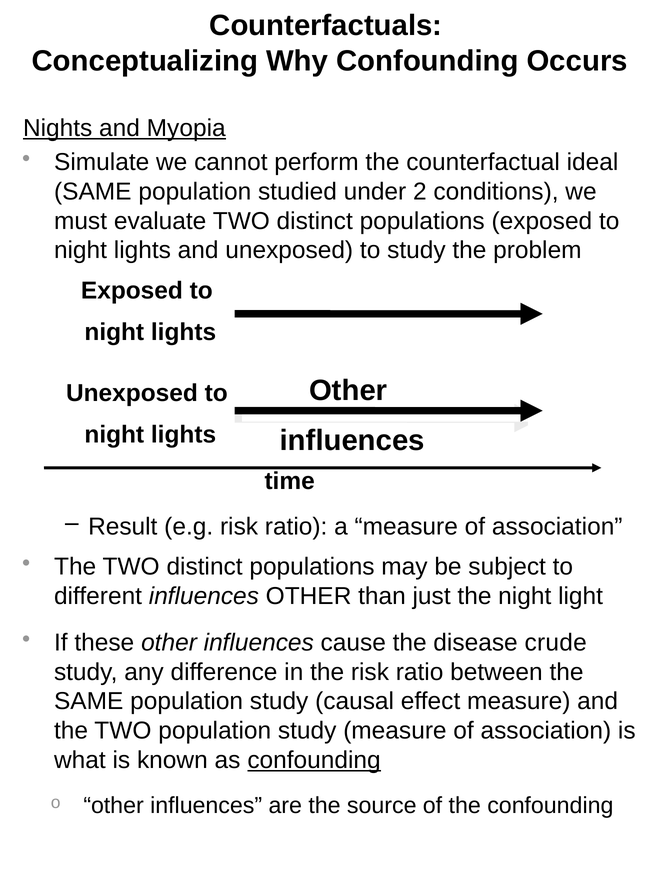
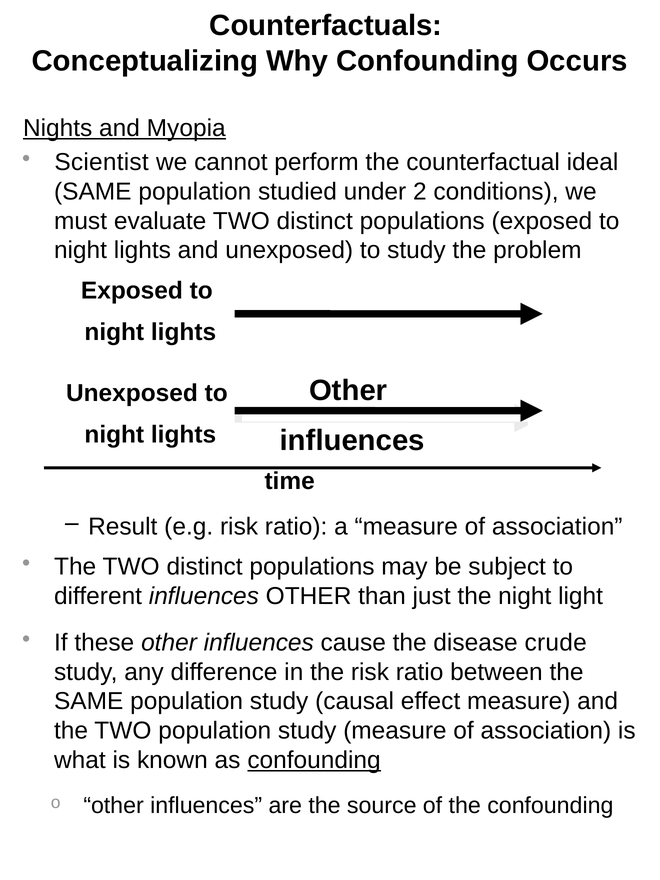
Simulate: Simulate -> Scientist
